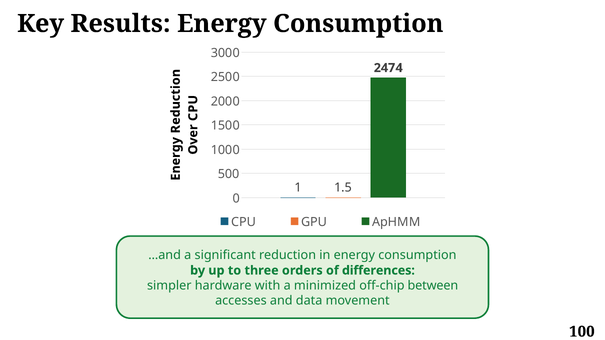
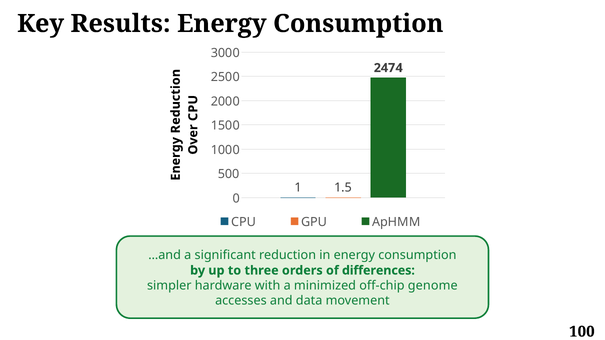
between: between -> genome
